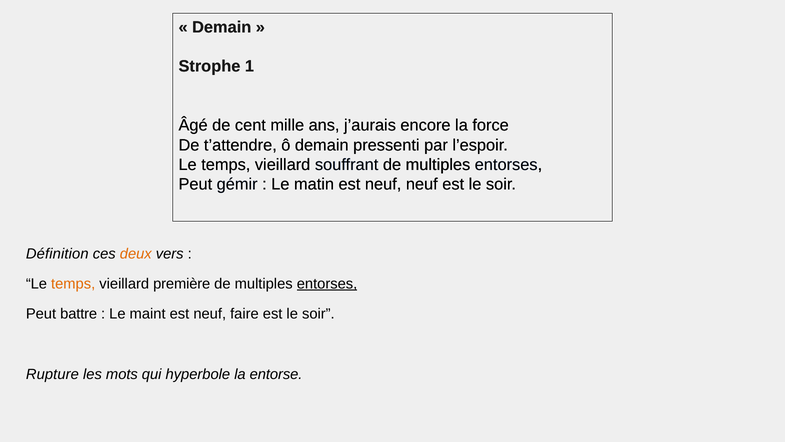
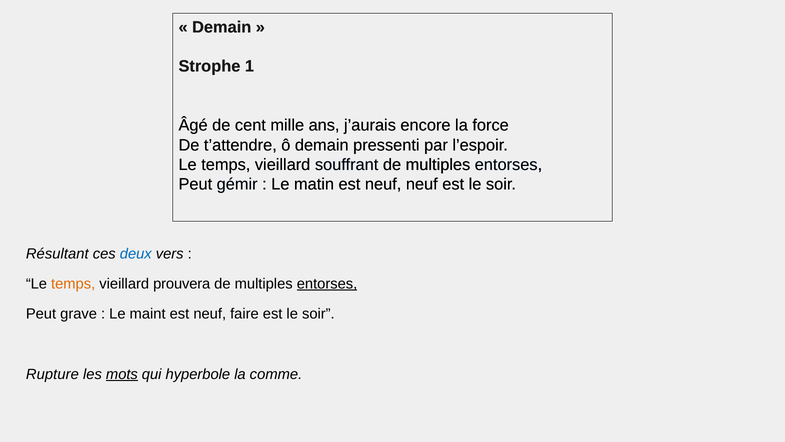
Définition: Définition -> Résultant
deux colour: orange -> blue
première: première -> prouvera
battre: battre -> grave
mots underline: none -> present
entorse: entorse -> comme
